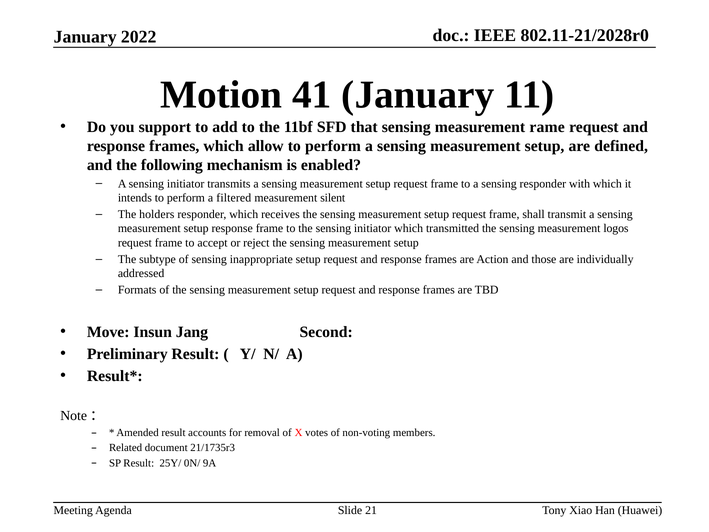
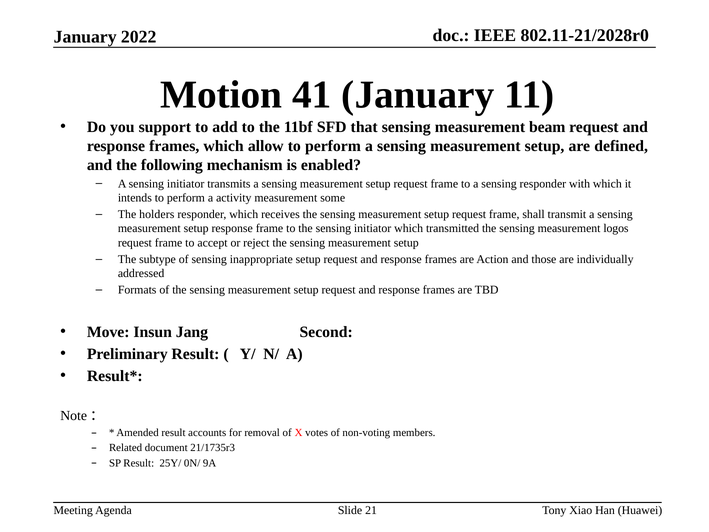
rame: rame -> beam
filtered: filtered -> activity
silent: silent -> some
